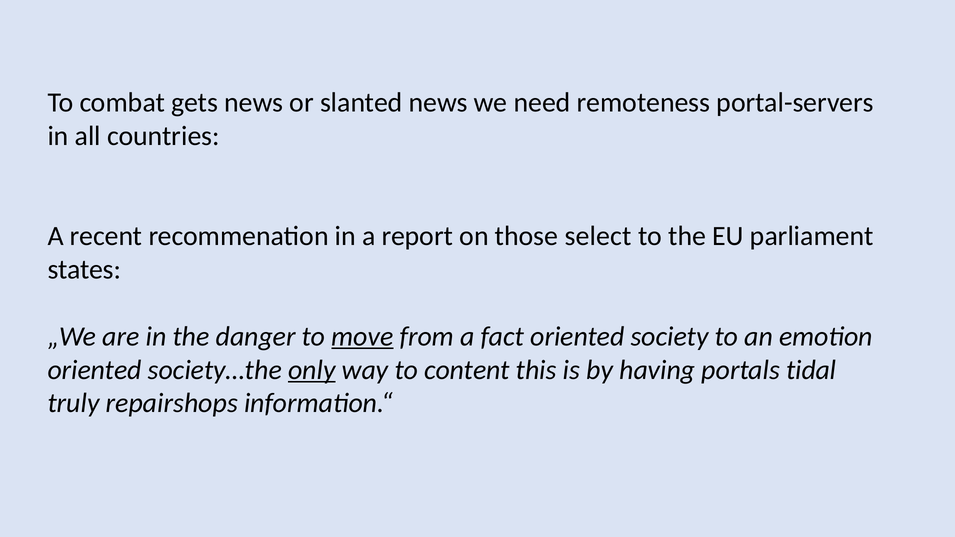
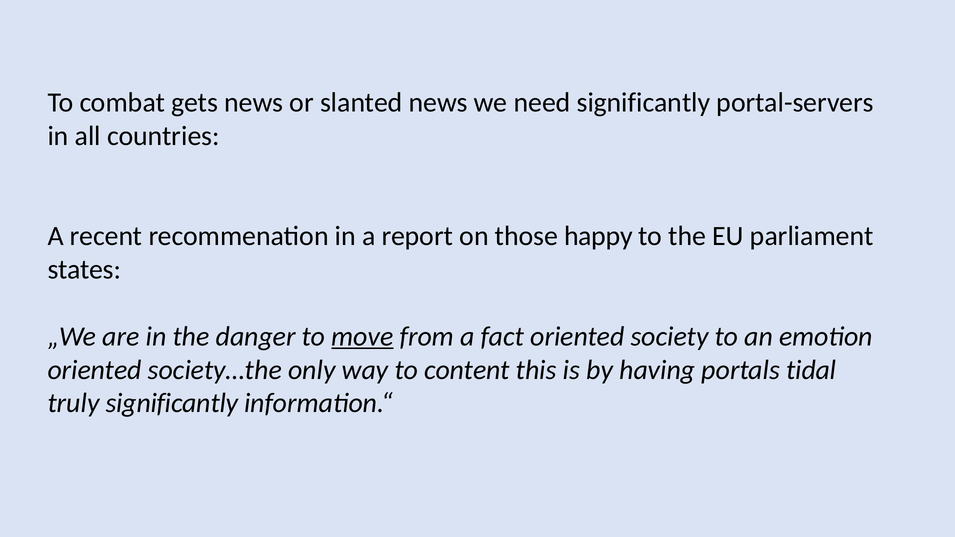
need remoteness: remoteness -> significantly
select: select -> happy
only underline: present -> none
truly repairshops: repairshops -> significantly
